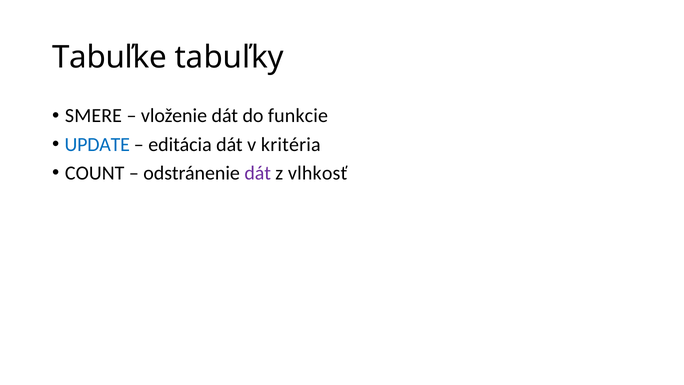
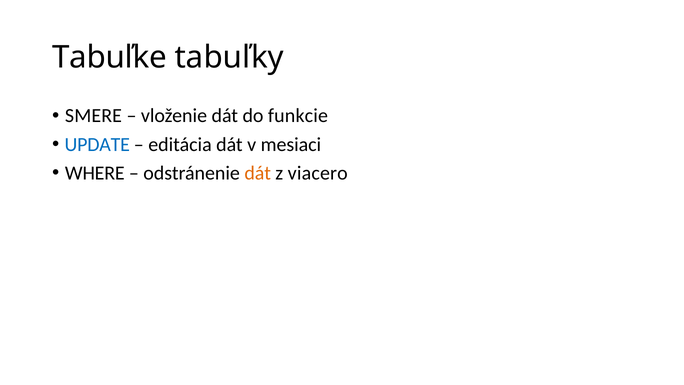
kritéria: kritéria -> mesiaci
COUNT: COUNT -> WHERE
dát at (258, 173) colour: purple -> orange
vlhkosť: vlhkosť -> viacero
